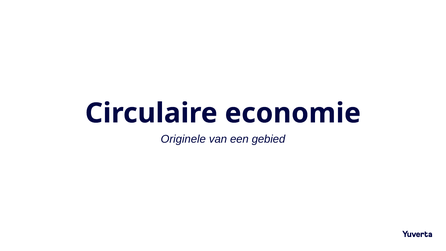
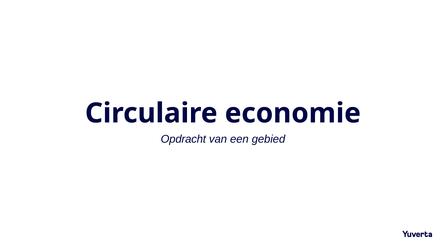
Originele: Originele -> Opdracht
